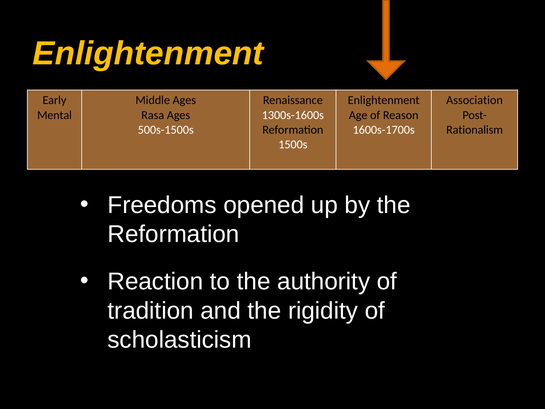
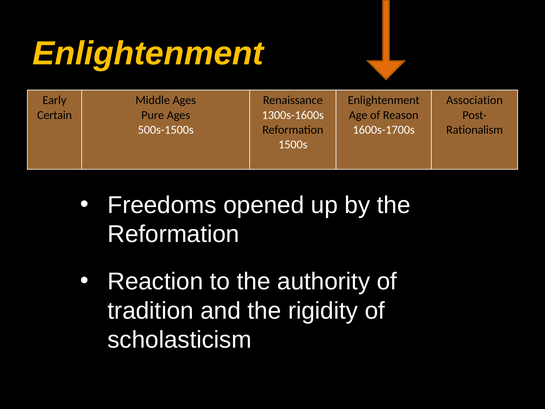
Mental: Mental -> Certain
Rasa: Rasa -> Pure
